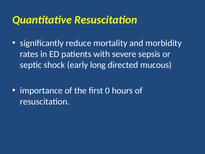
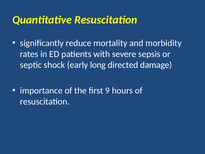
mucous: mucous -> damage
0: 0 -> 9
